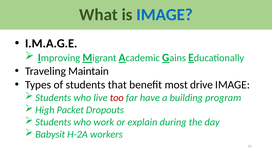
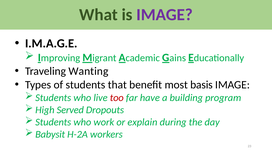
IMAGE at (165, 15) colour: blue -> purple
Maintain: Maintain -> Wanting
drive: drive -> basis
Packet: Packet -> Served
